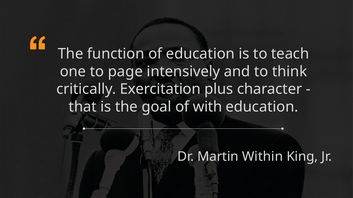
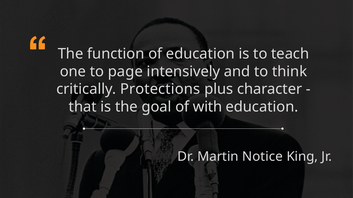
Exercitation: Exercitation -> Protections
Within: Within -> Notice
